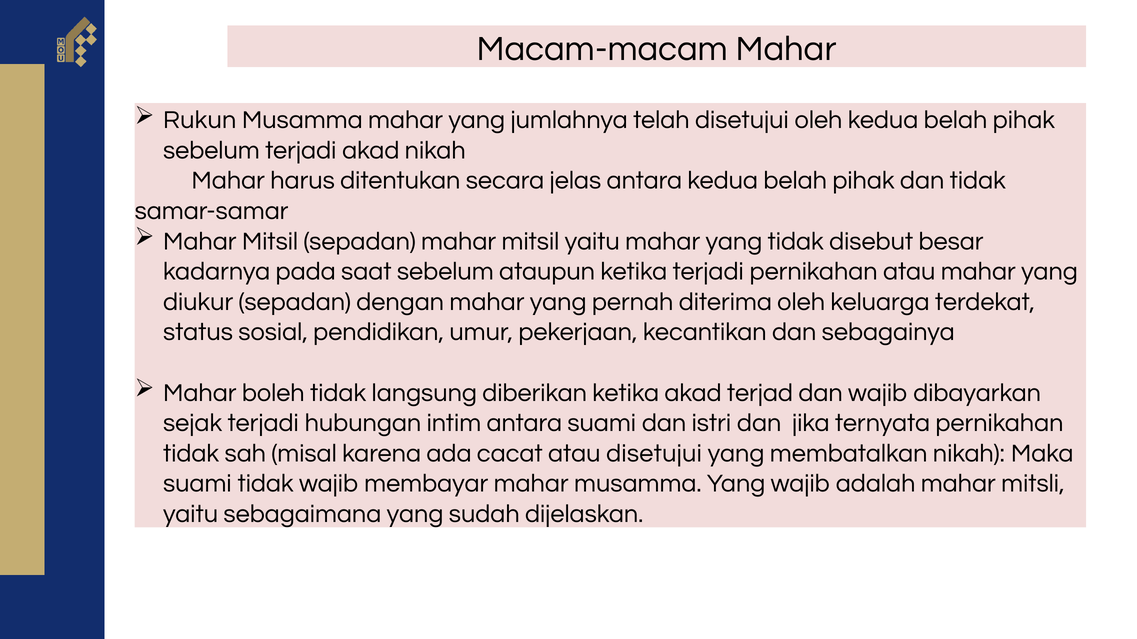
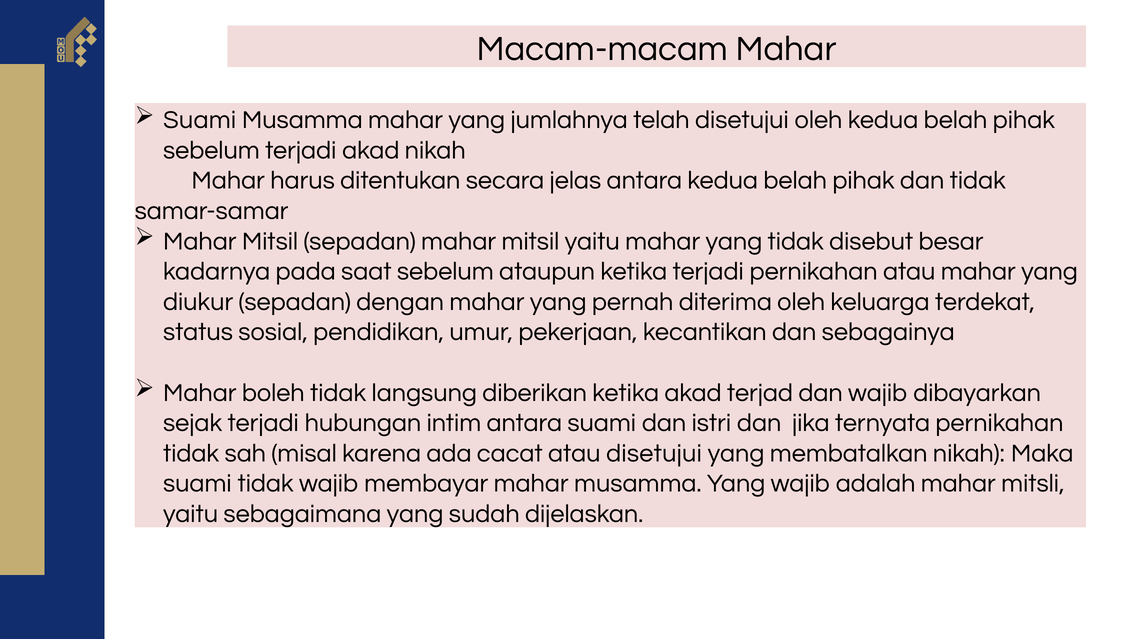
Rukun at (200, 120): Rukun -> Suami
